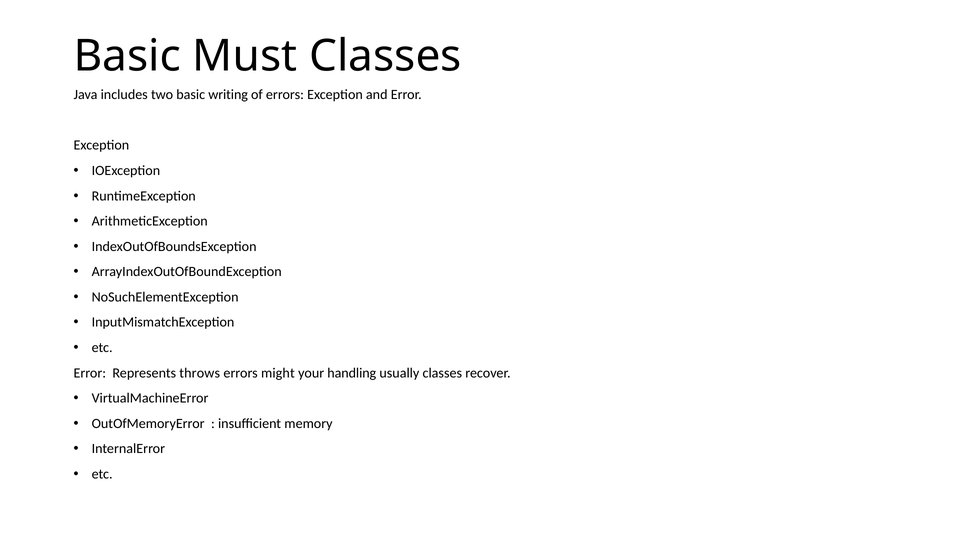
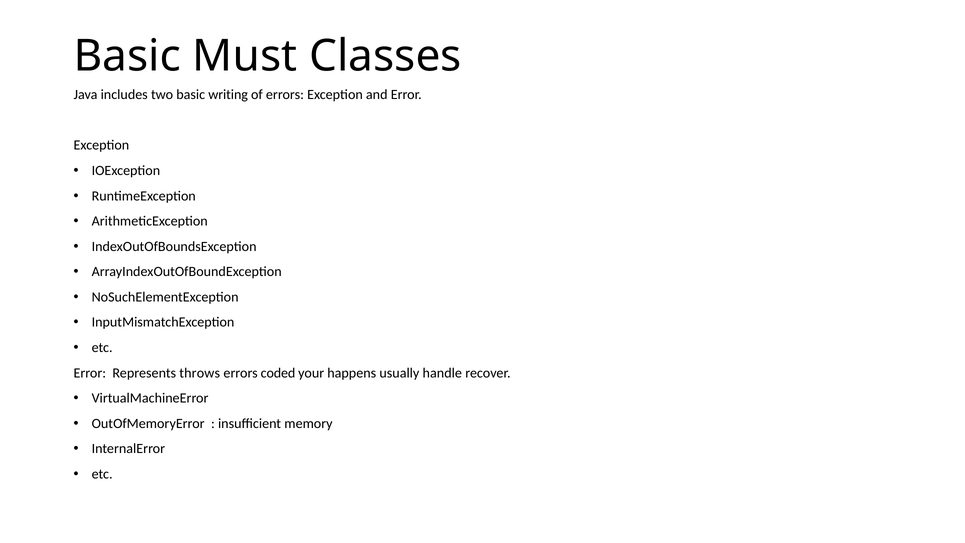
might: might -> coded
handling: handling -> happens
usually classes: classes -> handle
